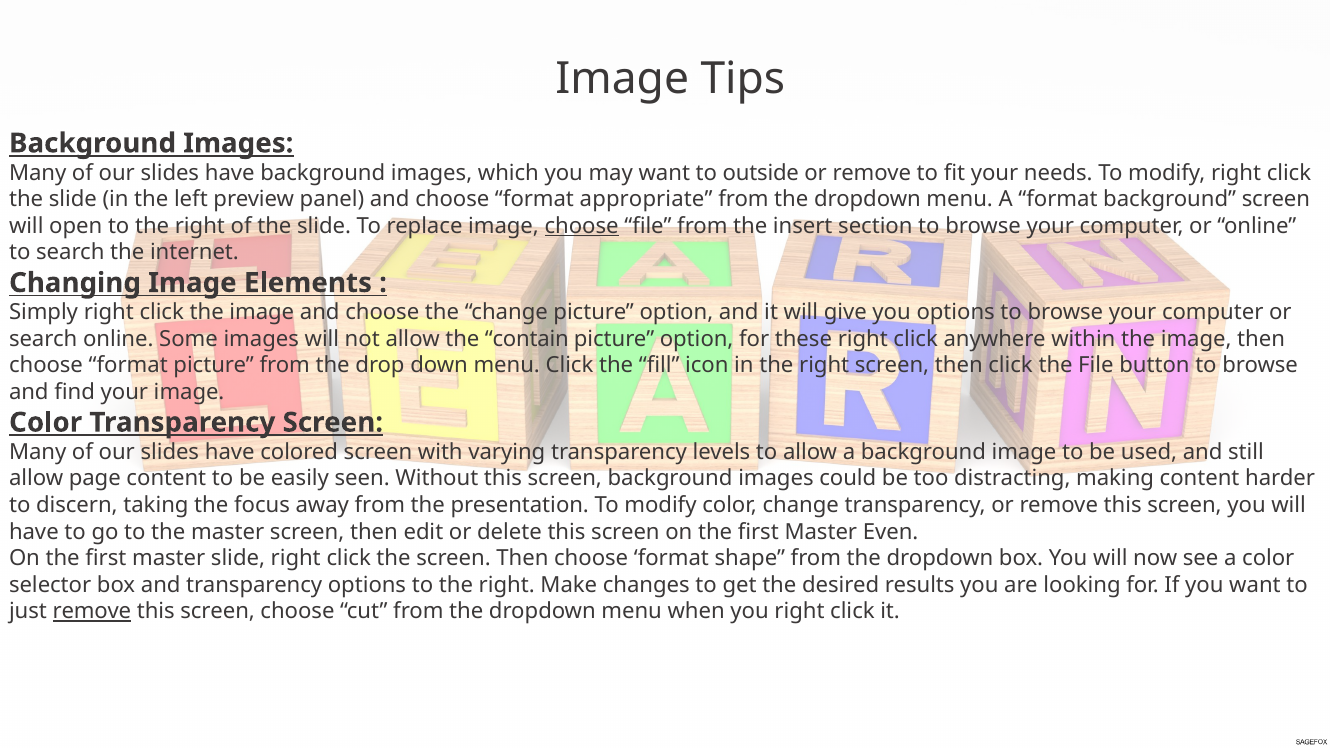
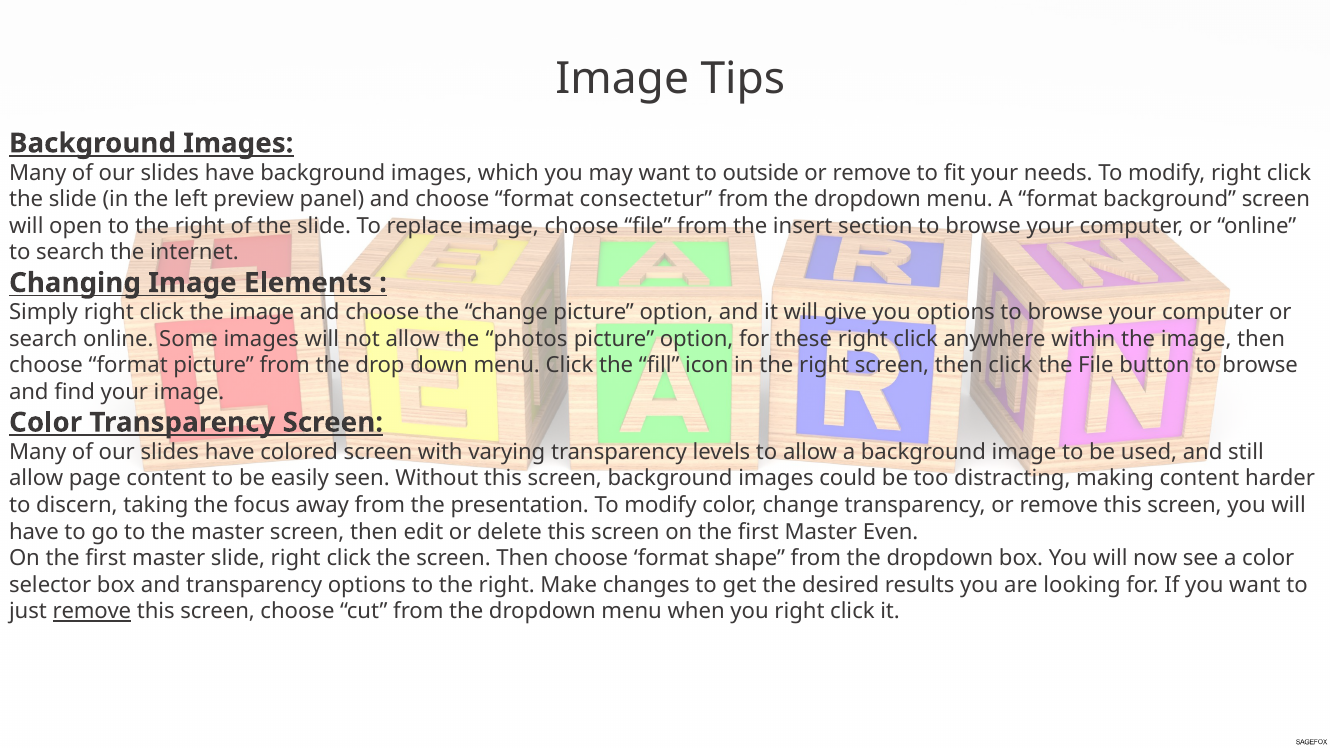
appropriate: appropriate -> consectetur
choose at (582, 226) underline: present -> none
contain: contain -> photos
